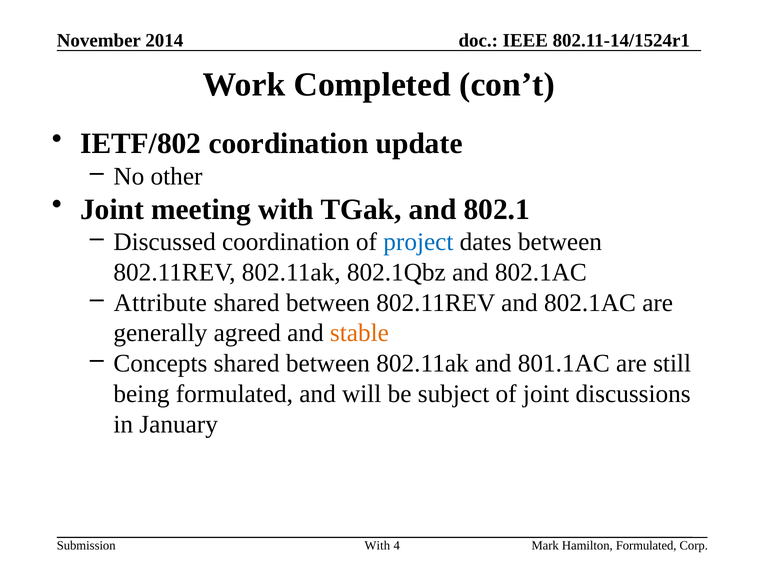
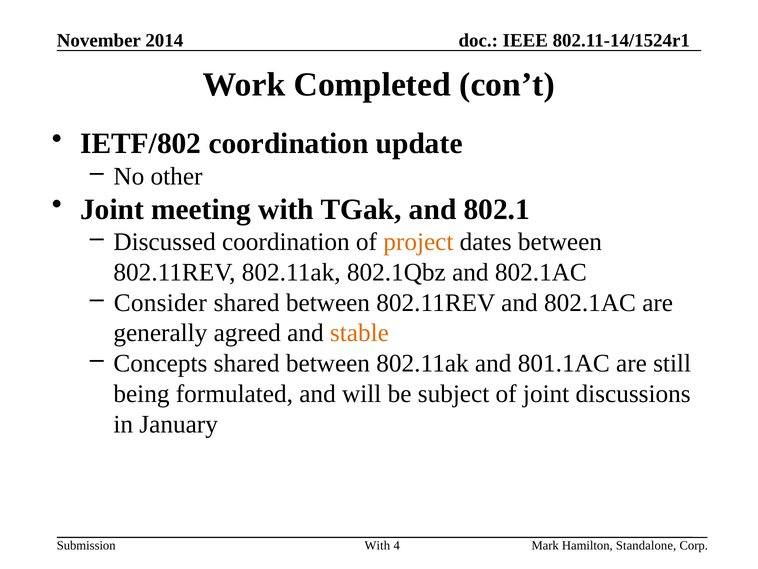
project colour: blue -> orange
Attribute: Attribute -> Consider
Hamilton Formulated: Formulated -> Standalone
